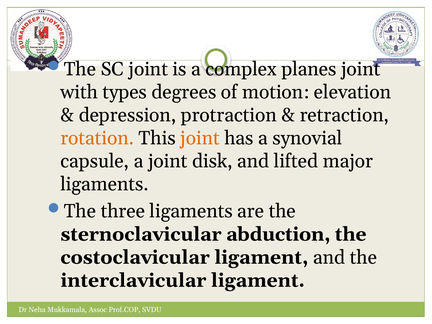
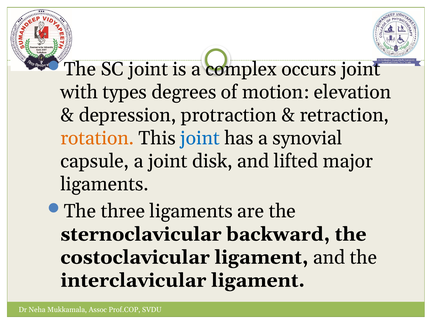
planes: planes -> occurs
joint at (200, 138) colour: orange -> blue
abduction: abduction -> backward
